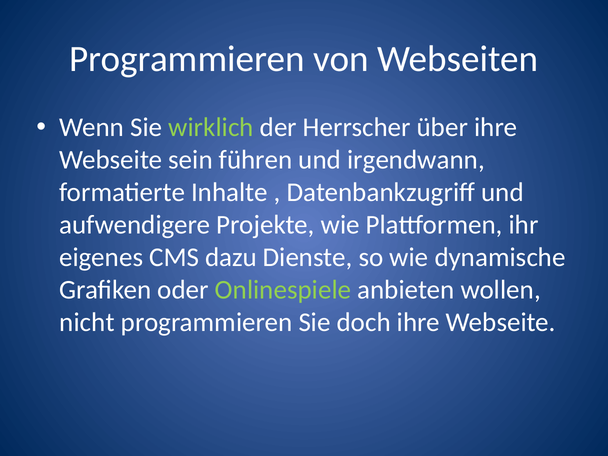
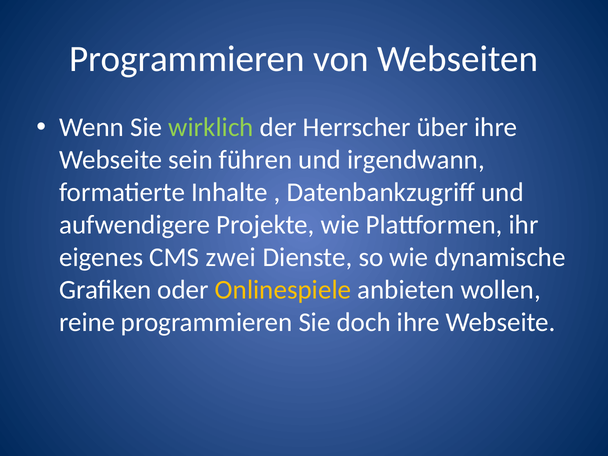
dazu: dazu -> zwei
Onlinespiele colour: light green -> yellow
nicht: nicht -> reine
